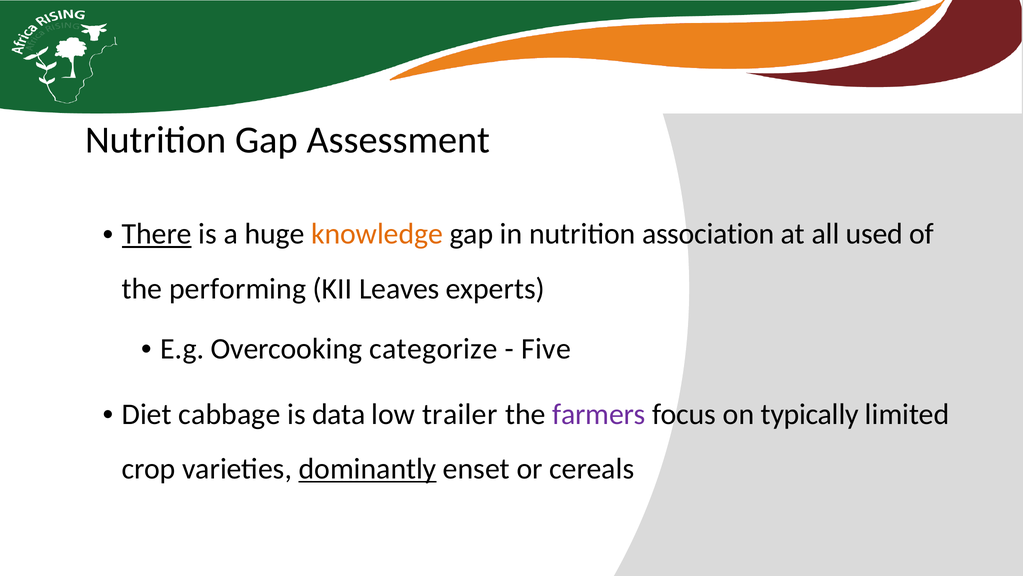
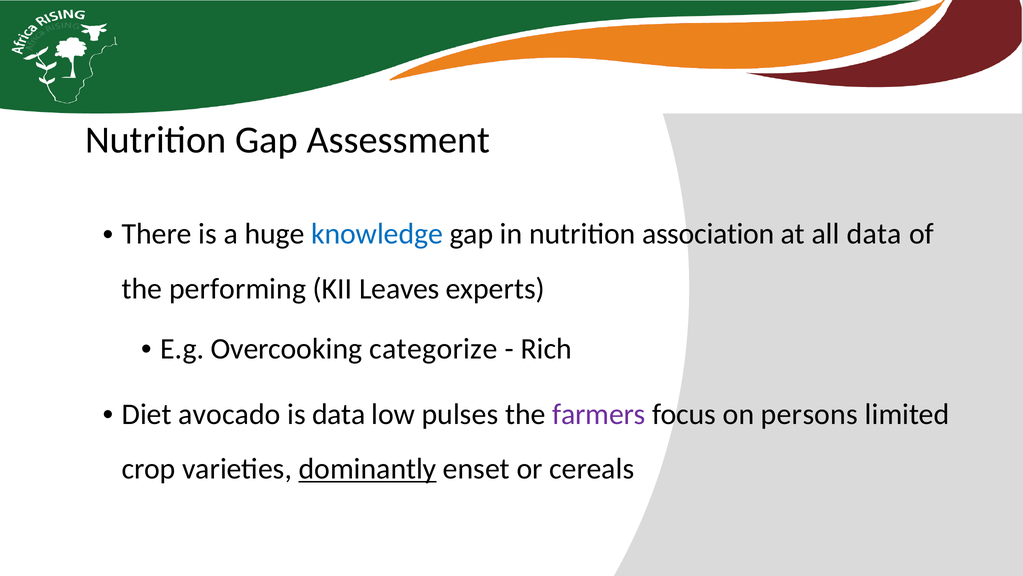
There underline: present -> none
knowledge colour: orange -> blue
all used: used -> data
Five: Five -> Rich
cabbage: cabbage -> avocado
trailer: trailer -> pulses
typically: typically -> persons
